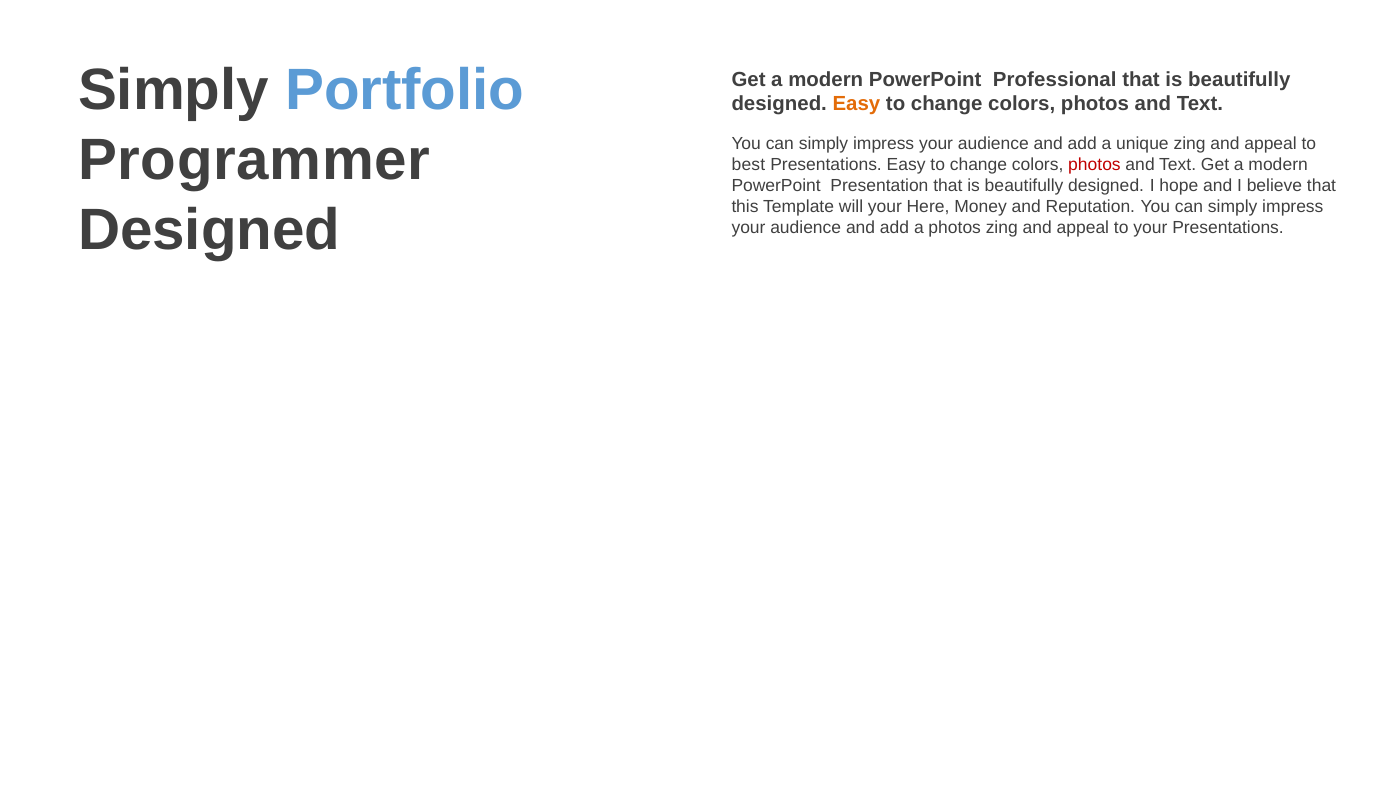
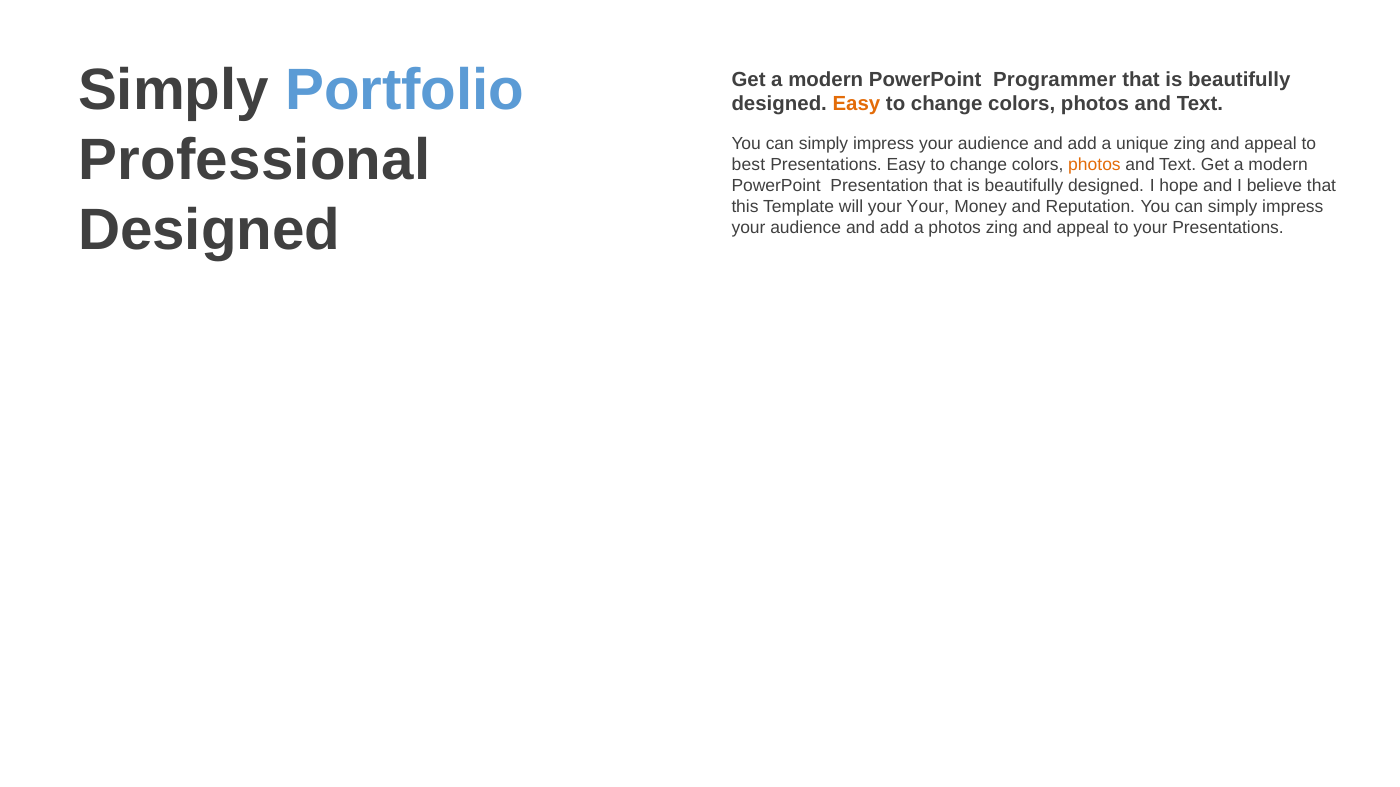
Professional: Professional -> Programmer
Programmer: Programmer -> Professional
photos at (1094, 165) colour: red -> orange
your Here: Here -> Your
